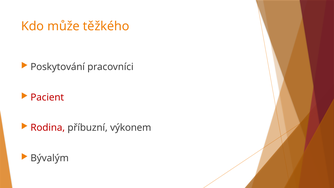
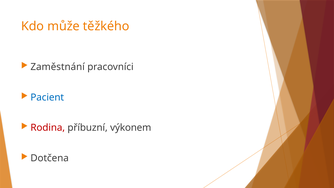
Poskytování: Poskytování -> Zaměstnání
Pacient colour: red -> blue
Bývalým: Bývalým -> Dotčena
